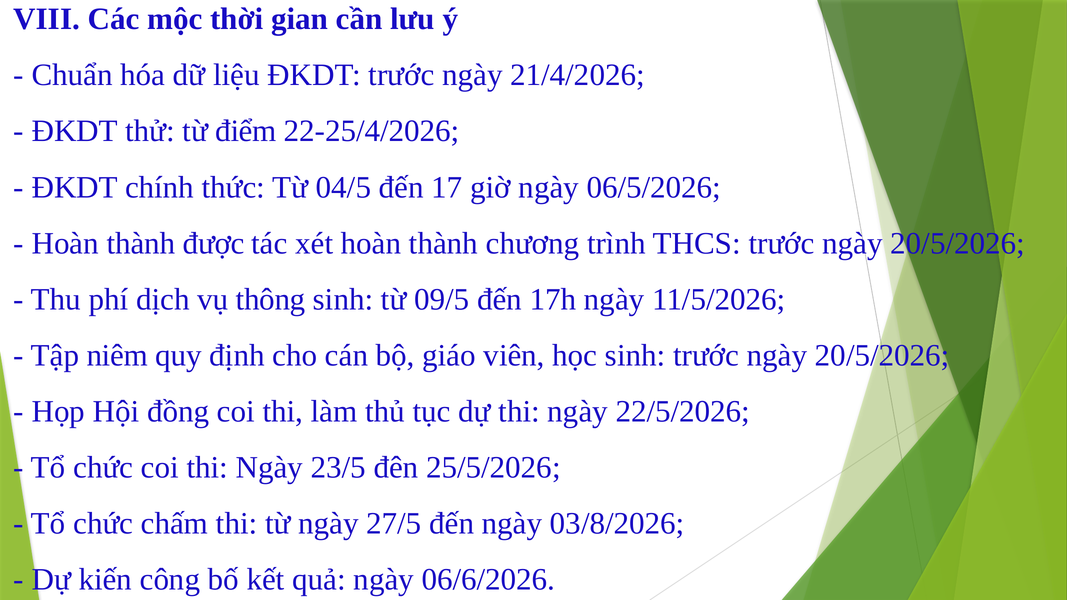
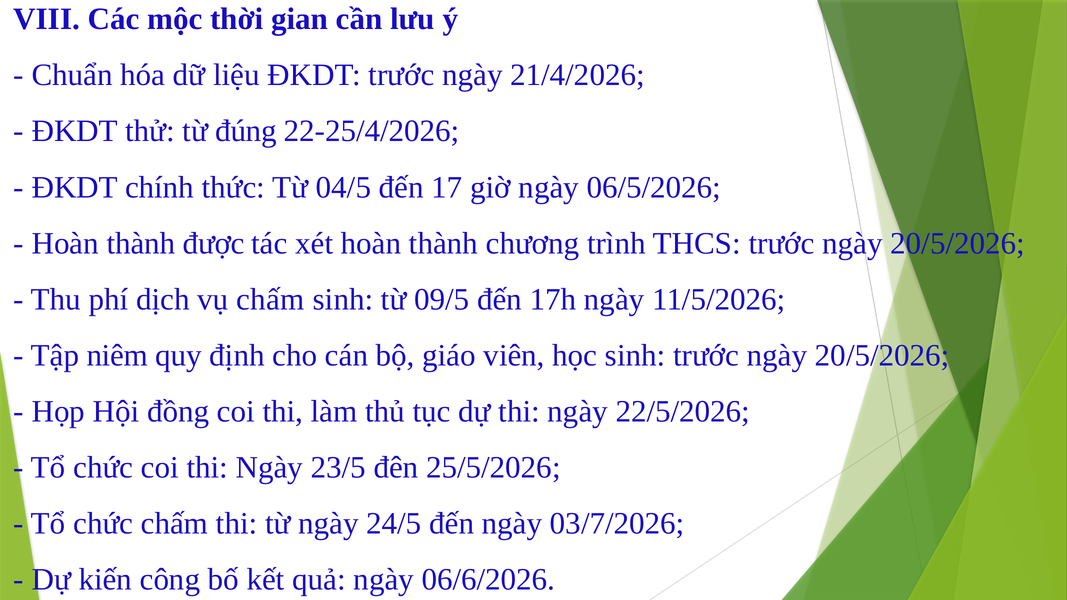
điểm: điểm -> đúng
vụ thông: thông -> chấm
27/5: 27/5 -> 24/5
03/8/2026: 03/8/2026 -> 03/7/2026
